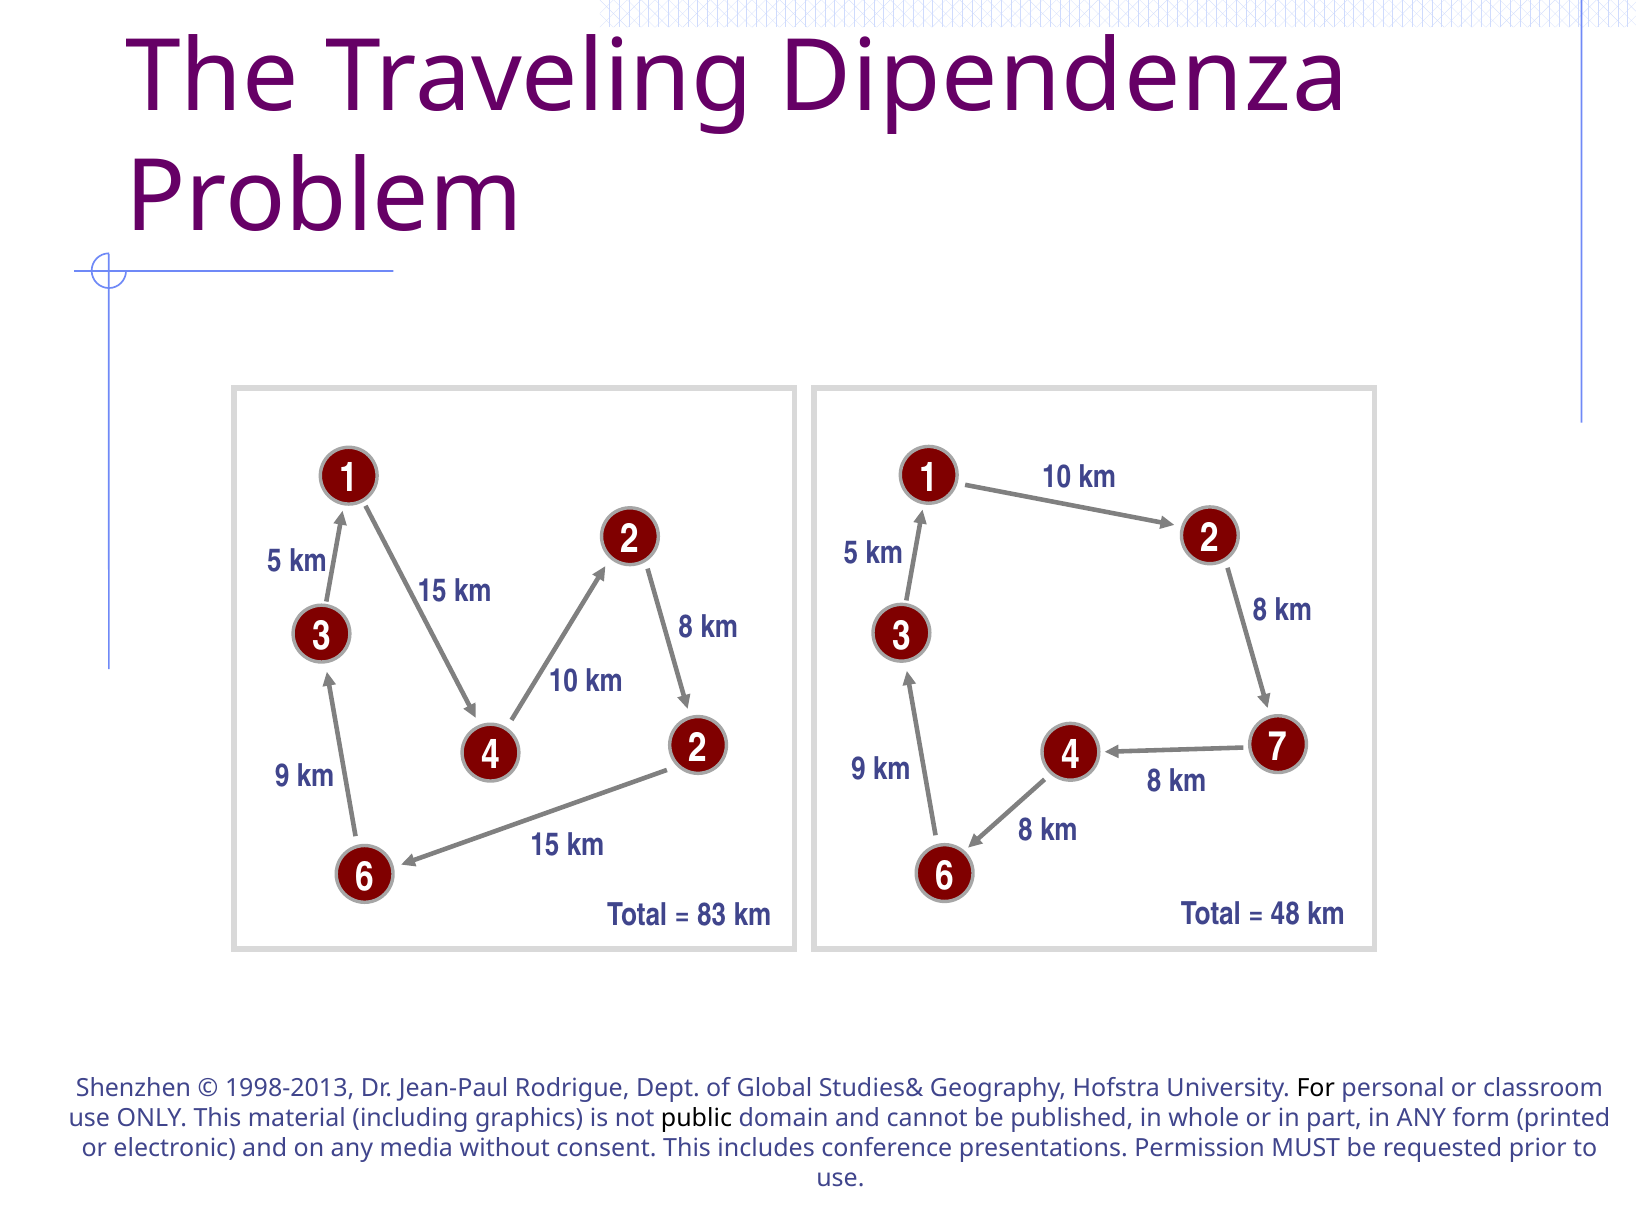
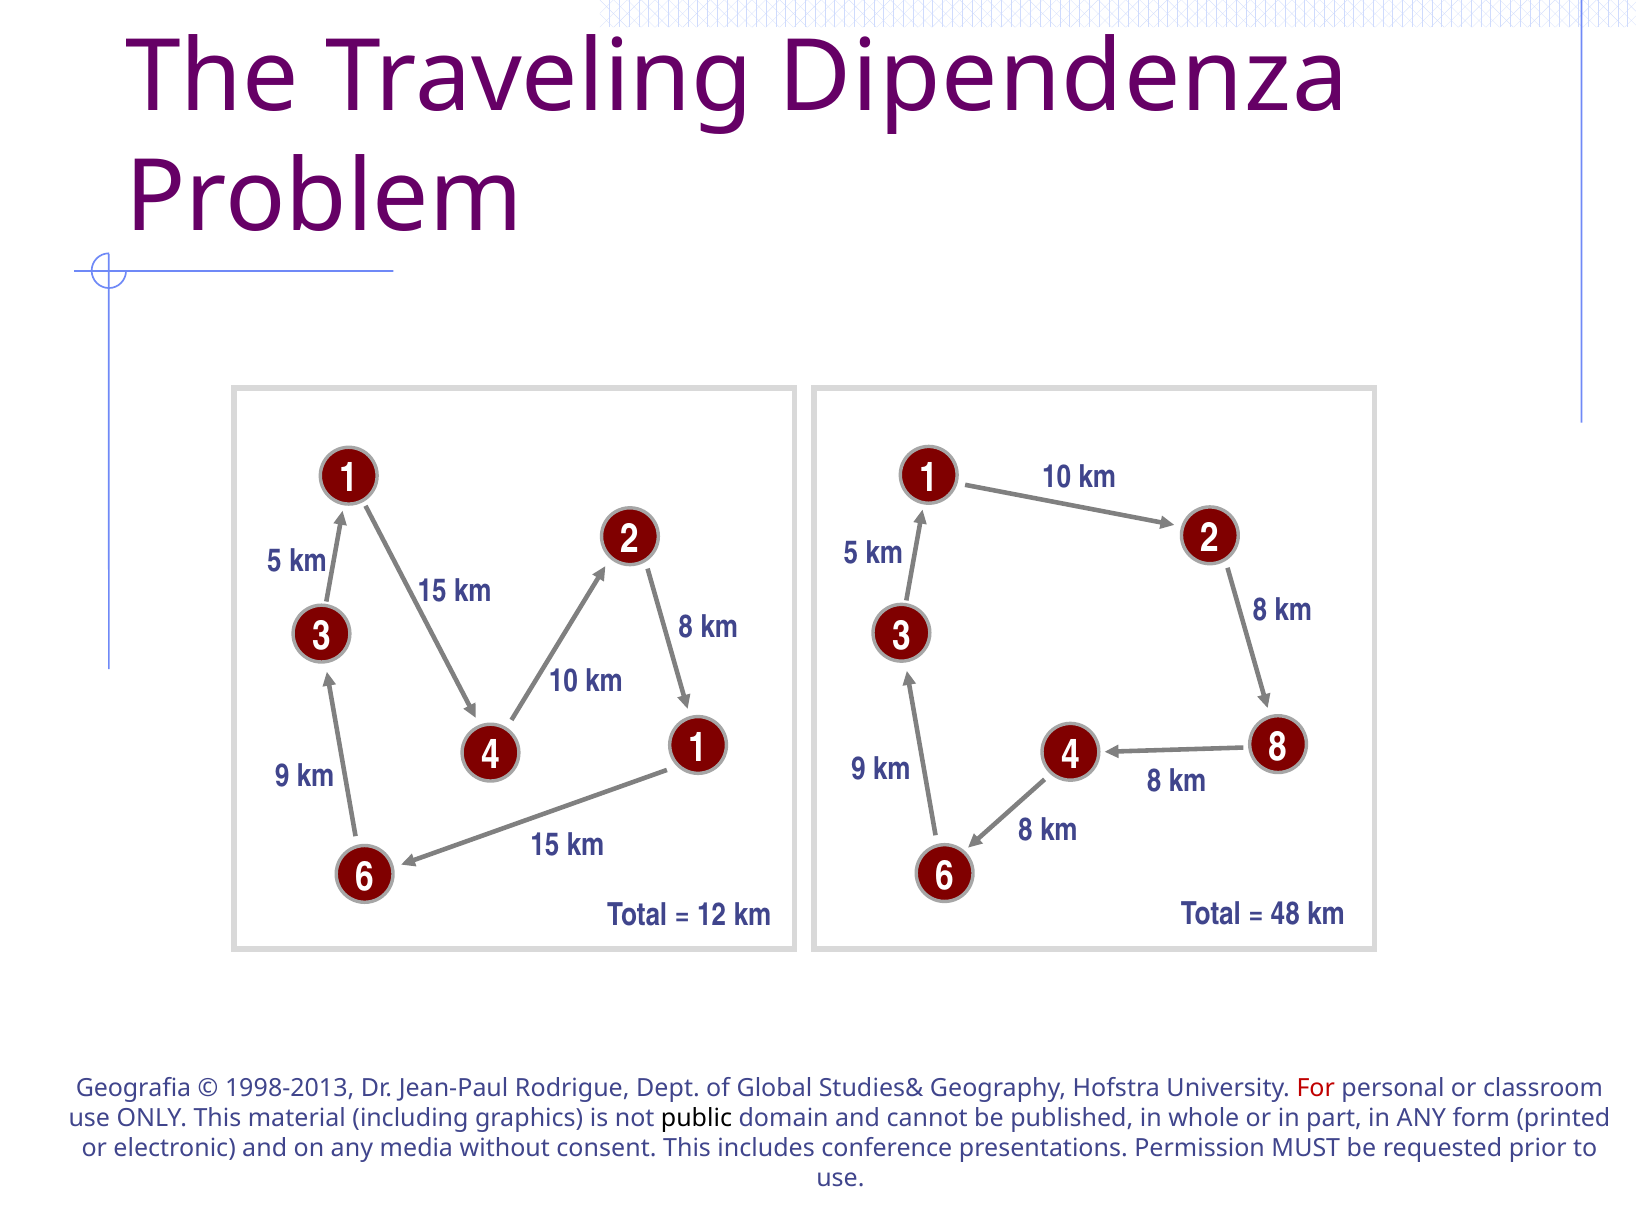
4 7: 7 -> 8
4 2: 2 -> 1
83: 83 -> 12
Shenzhen: Shenzhen -> Geografia
For colour: black -> red
